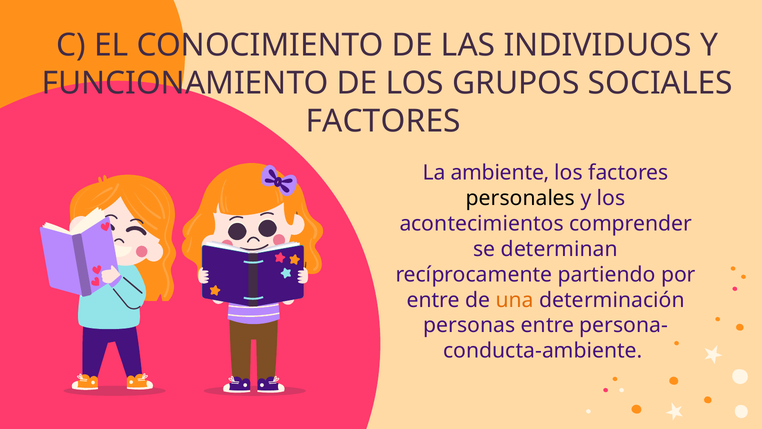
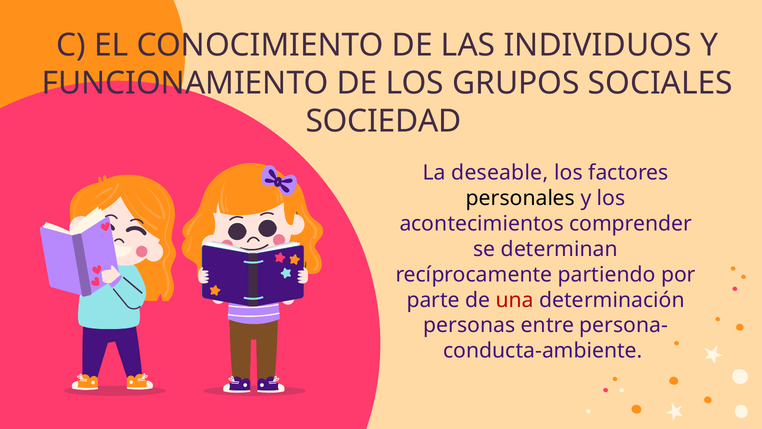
FACTORES at (383, 121): FACTORES -> SOCIEDAD
ambiente: ambiente -> deseable
entre at (433, 300): entre -> parte
una colour: orange -> red
